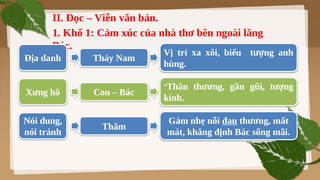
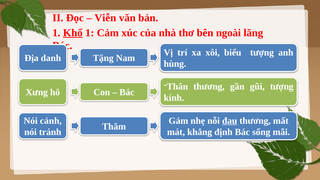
Khổ underline: none -> present
Thảy: Thảy -> Tặng
dung: dung -> cảnh
